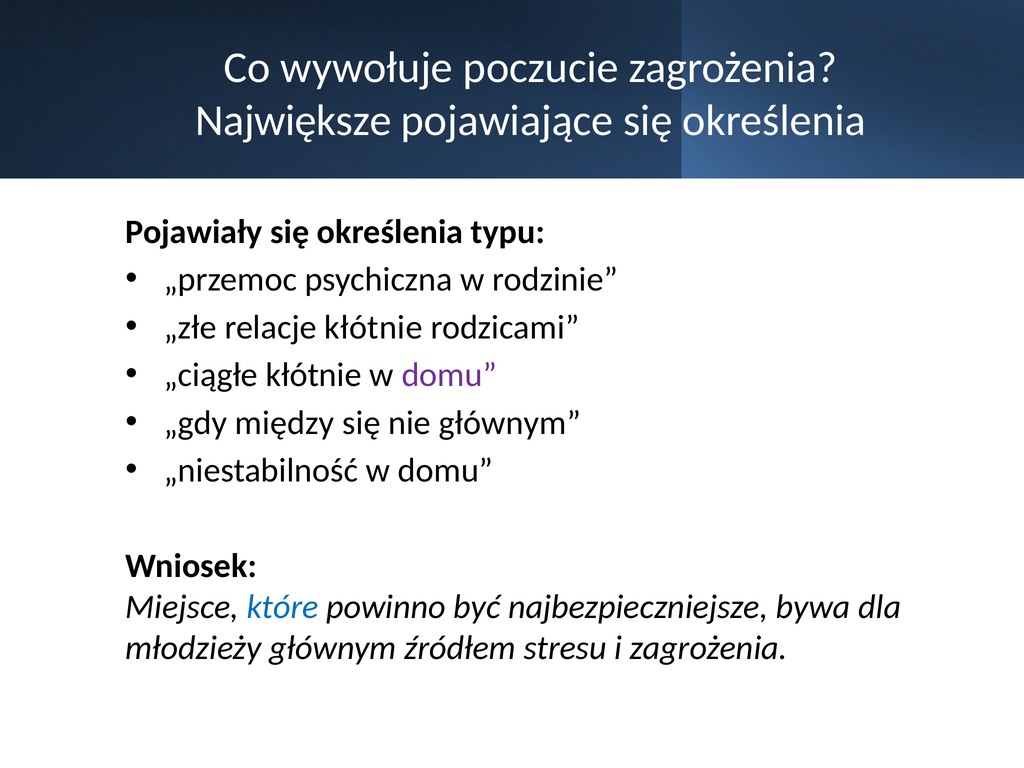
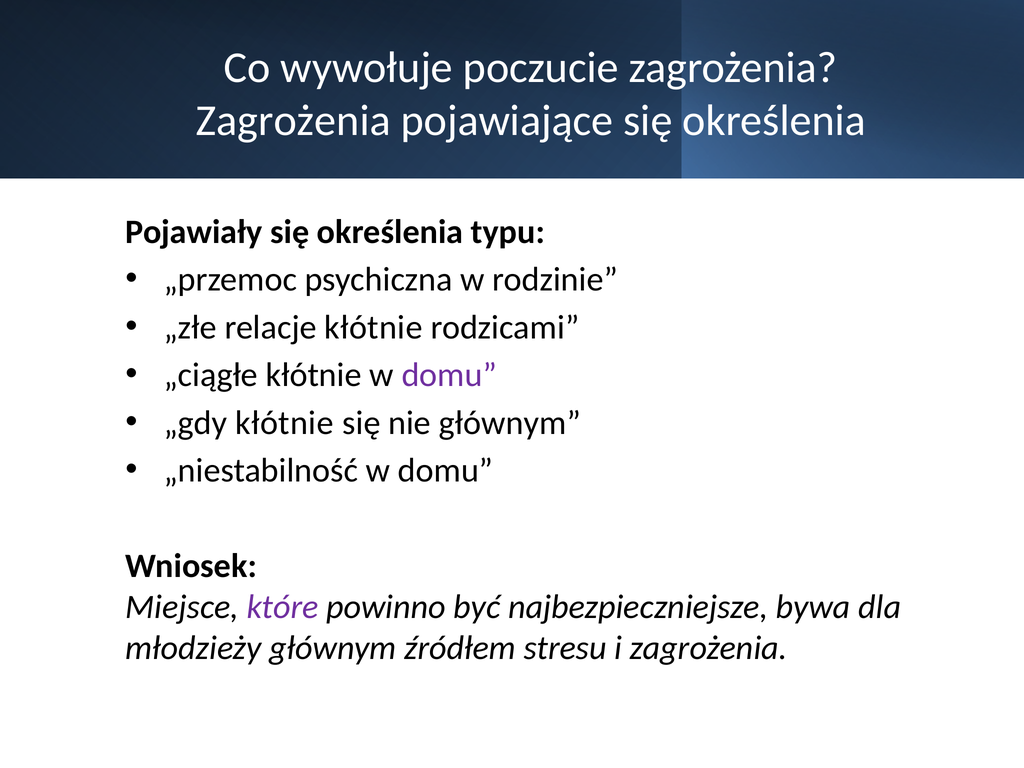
Największe at (293, 121): Największe -> Zagrożenia
„gdy między: między -> kłótnie
które colour: blue -> purple
